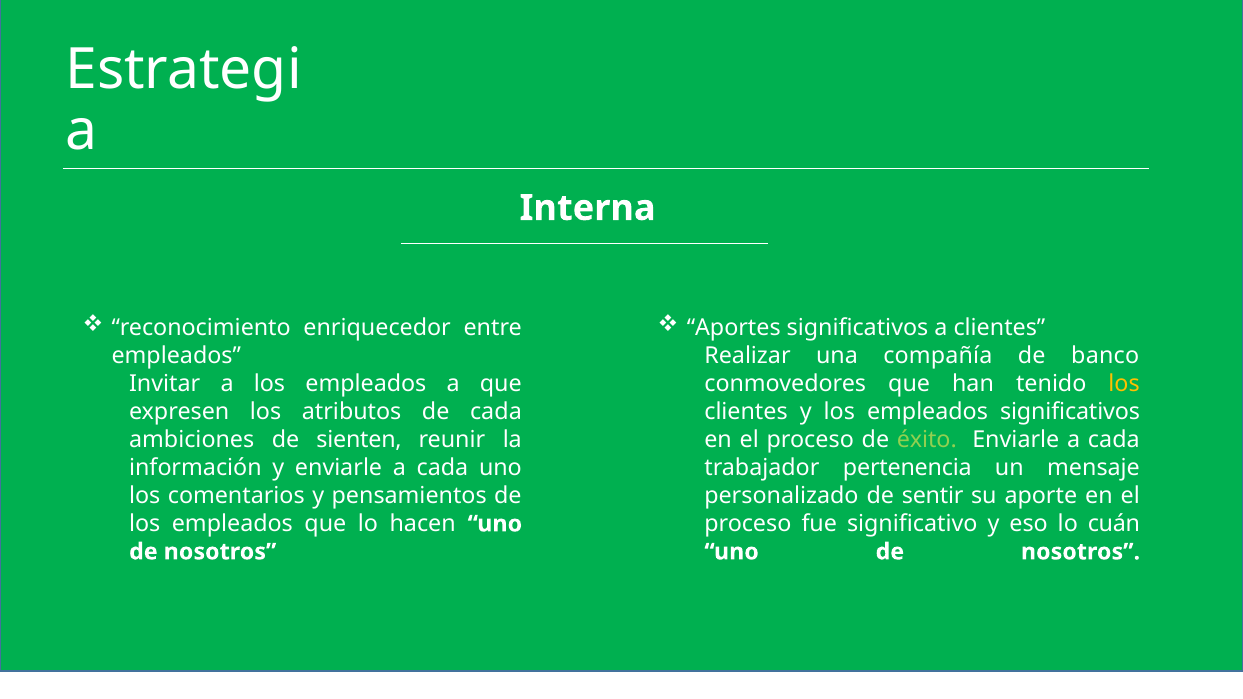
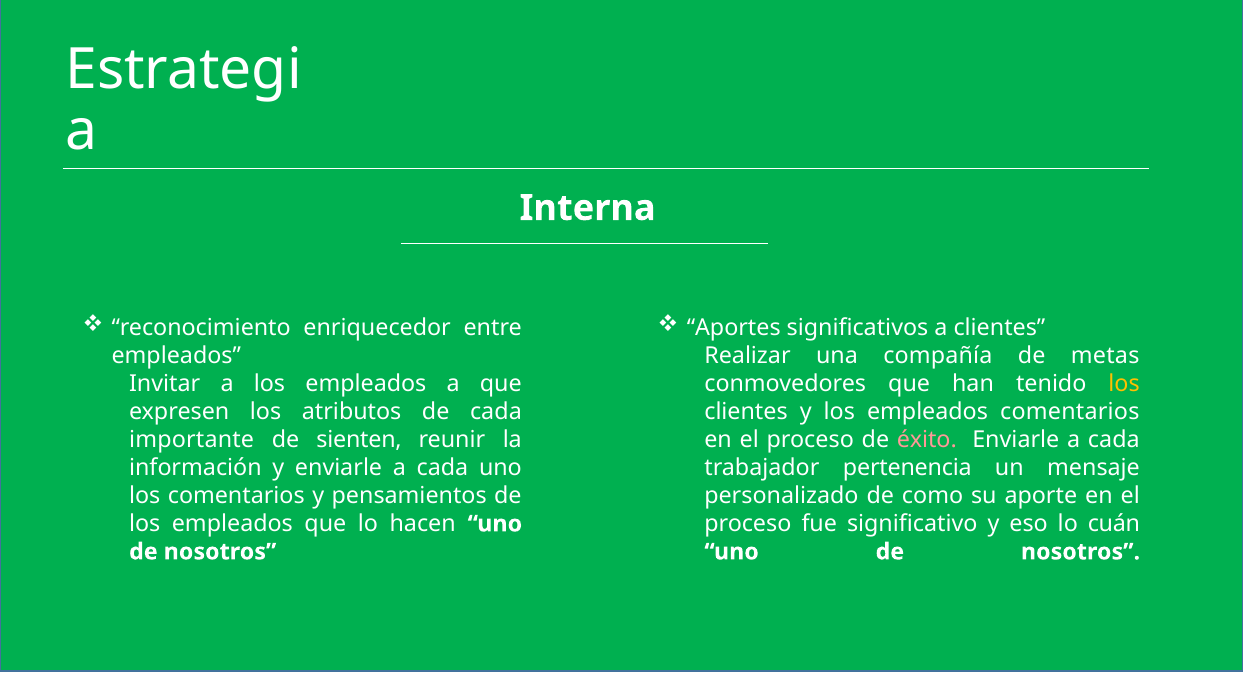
banco: banco -> metas
empleados significativos: significativos -> comentarios
ambiciones: ambiciones -> importante
éxito colour: light green -> pink
sentir: sentir -> como
